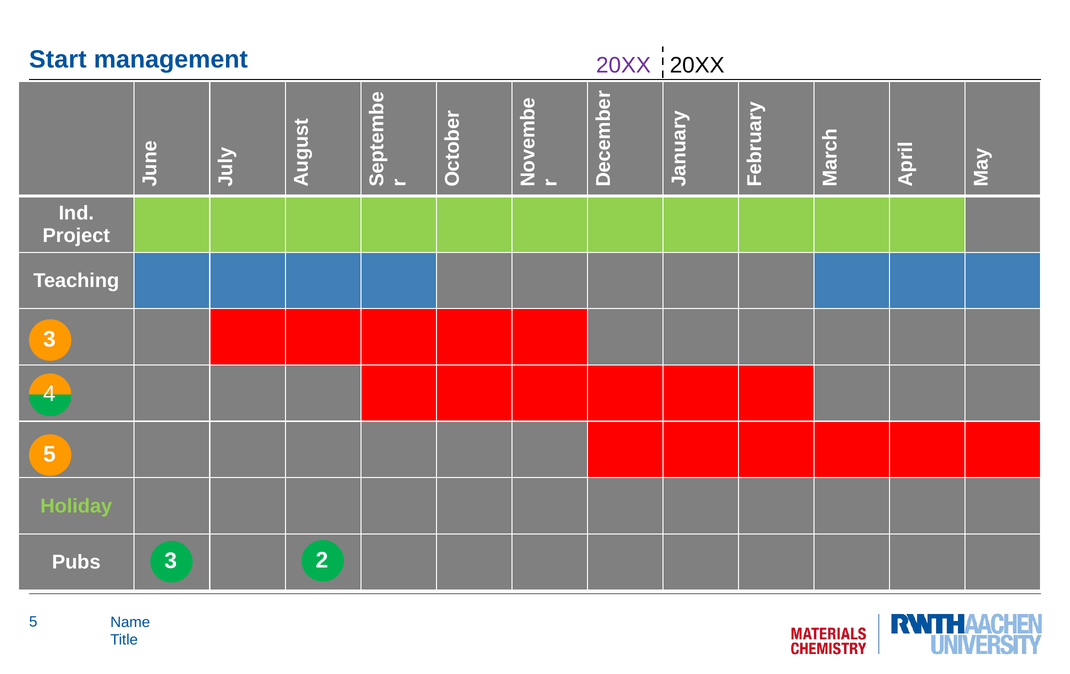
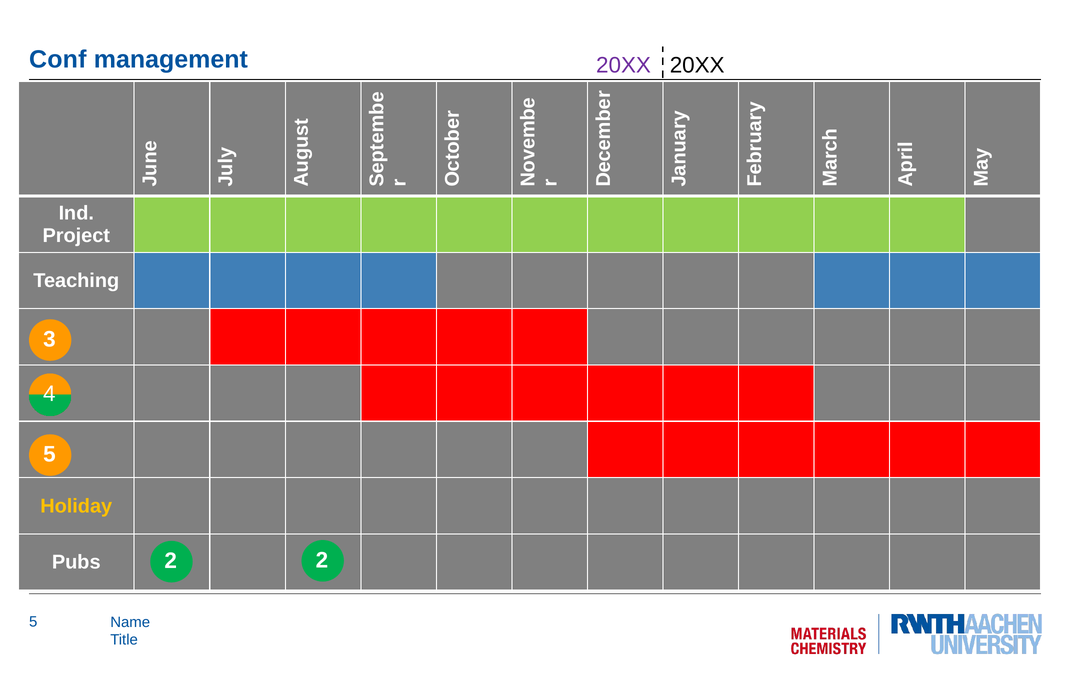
Start: Start -> Conf
Holiday colour: light green -> yellow
Pubs 3: 3 -> 2
